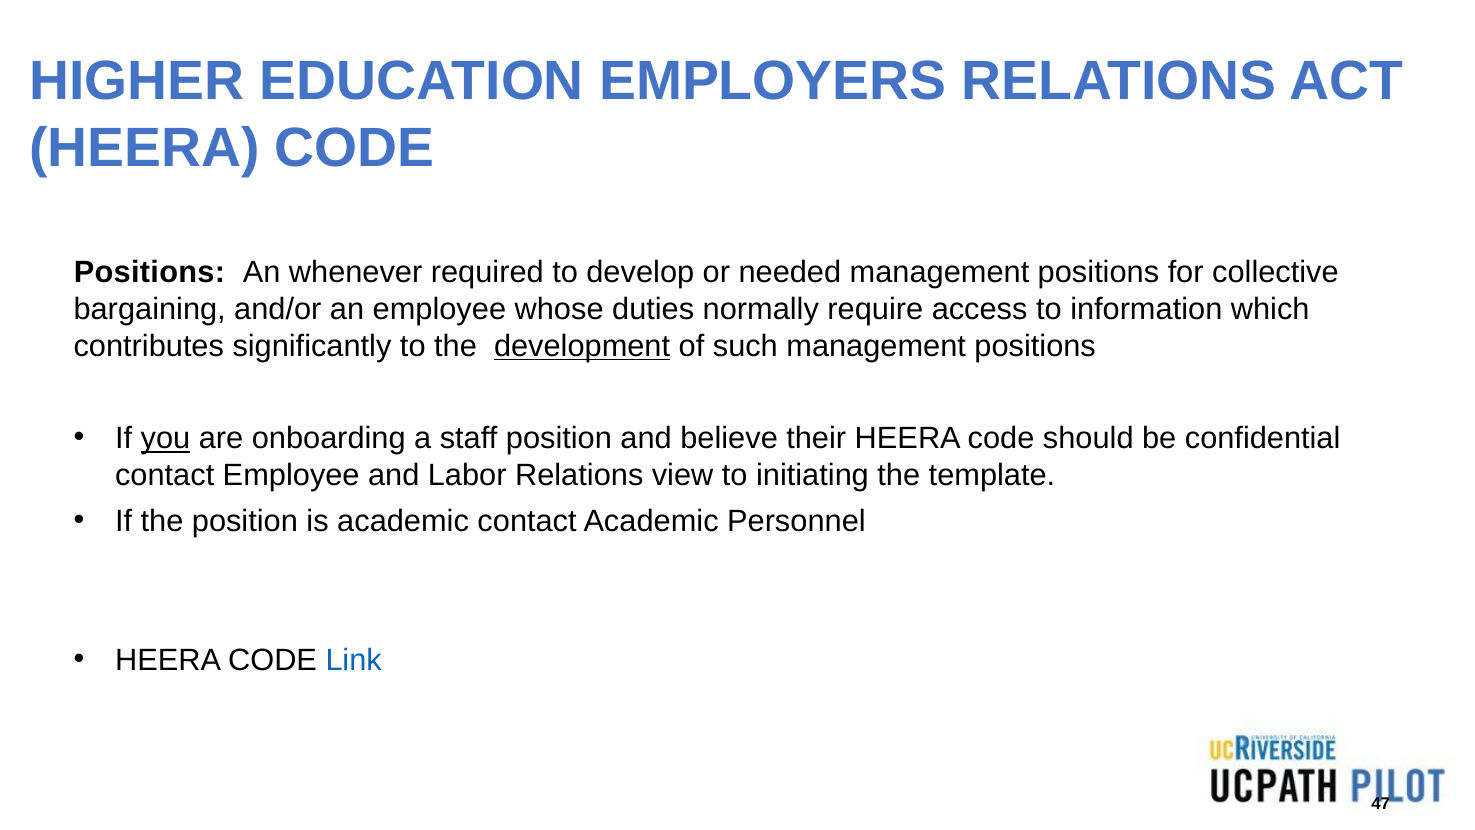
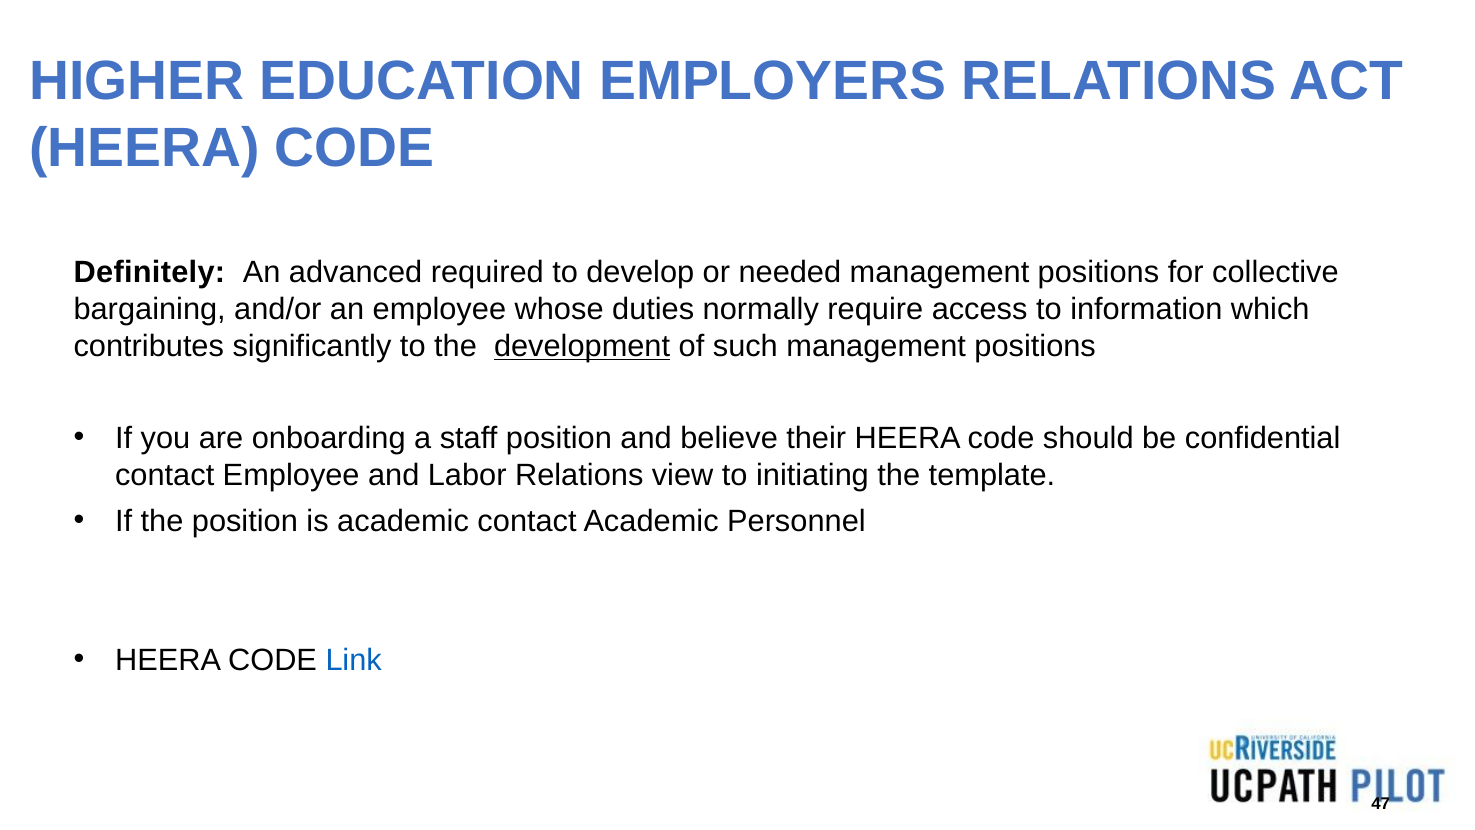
Positions at (149, 272): Positions -> Definitely
whenever: whenever -> advanced
you underline: present -> none
